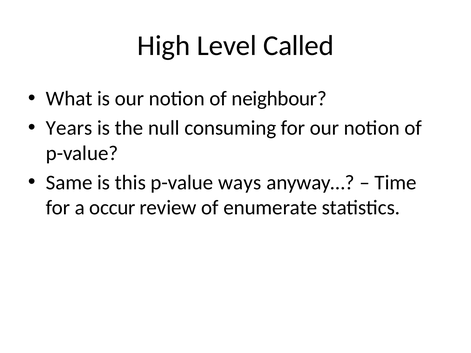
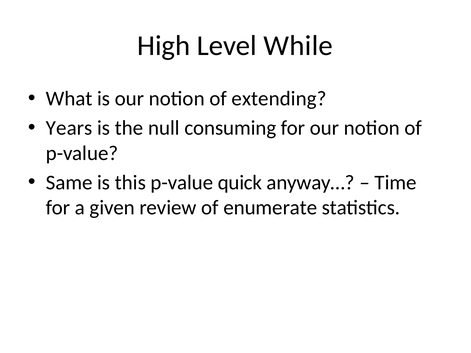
Called: Called -> While
neighbour: neighbour -> extending
ways: ways -> quick
occur: occur -> given
